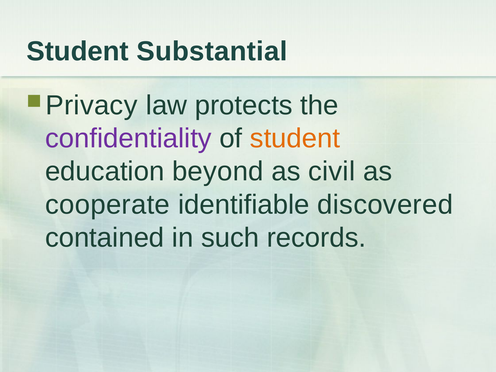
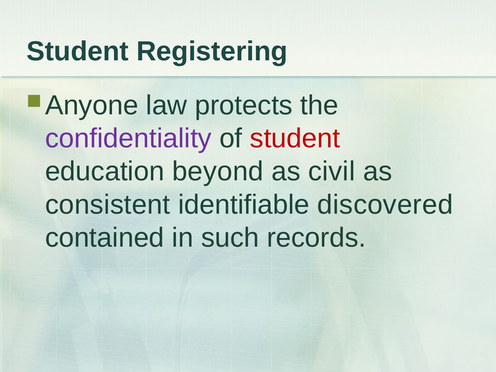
Substantial: Substantial -> Registering
Privacy: Privacy -> Anyone
student at (295, 138) colour: orange -> red
cooperate: cooperate -> consistent
